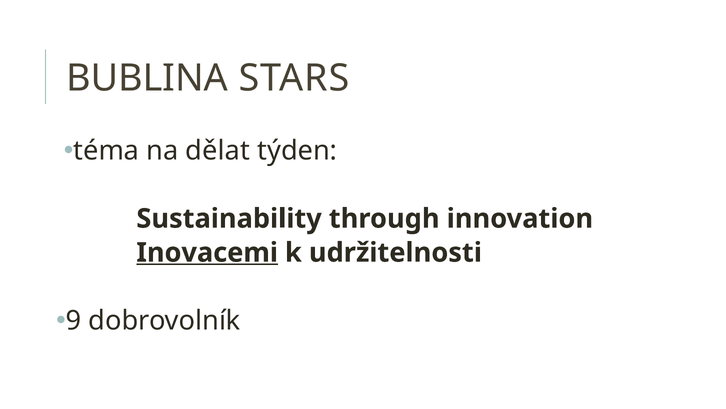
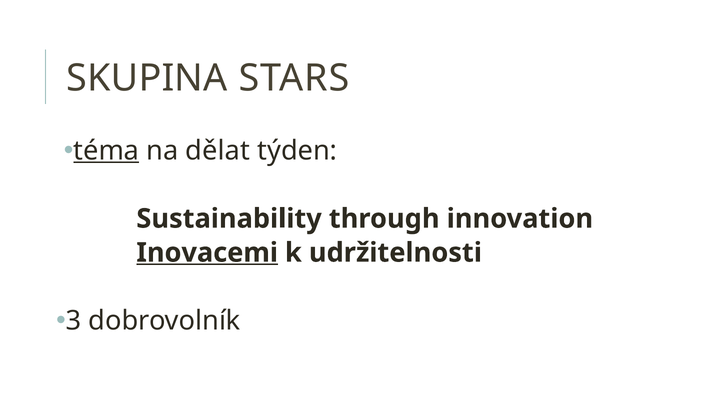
BUBLINA: BUBLINA -> SKUPINA
téma underline: none -> present
9: 9 -> 3
